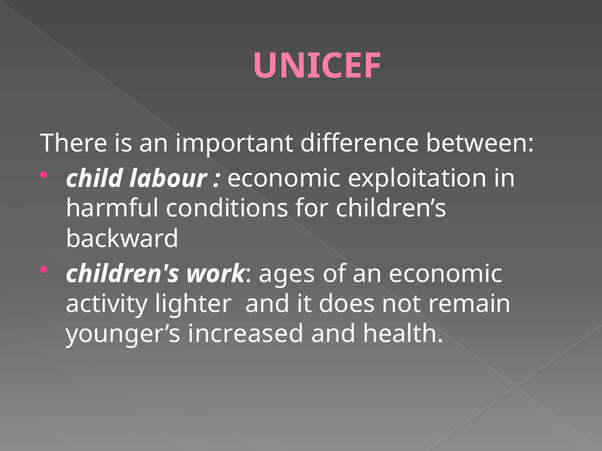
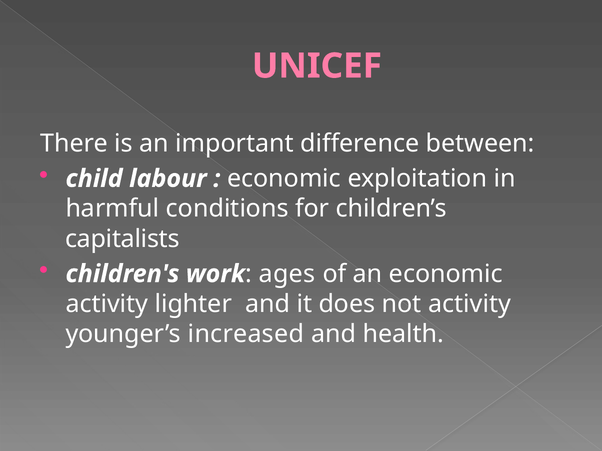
backward: backward -> capitalists
not remain: remain -> activity
